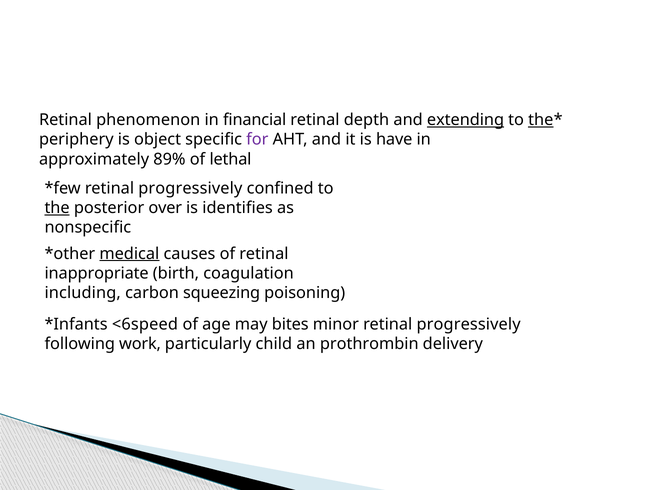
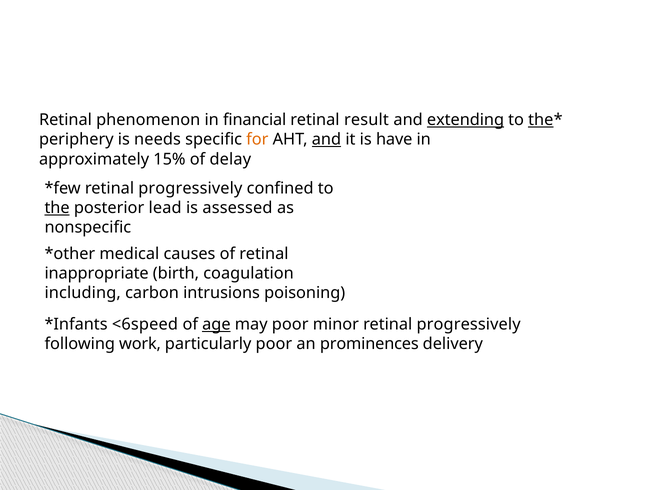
depth: depth -> result
object: object -> needs
for colour: purple -> orange
and at (326, 140) underline: none -> present
89%: 89% -> 15%
lethal: lethal -> delay
over: over -> lead
identifies: identifies -> assessed
medical underline: present -> none
squeezing: squeezing -> intrusions
age underline: none -> present
may bites: bites -> poor
particularly child: child -> poor
prothrombin: prothrombin -> prominences
